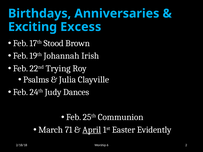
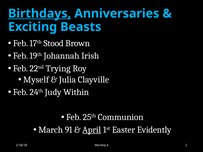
Birthdays underline: none -> present
Excess: Excess -> Beasts
Psalms: Psalms -> Myself
Dances: Dances -> Within
71: 71 -> 91
